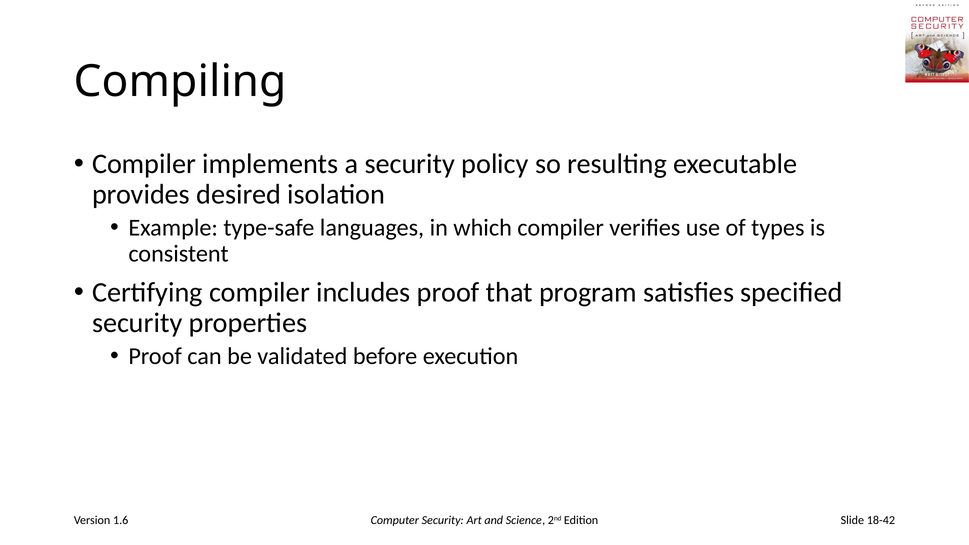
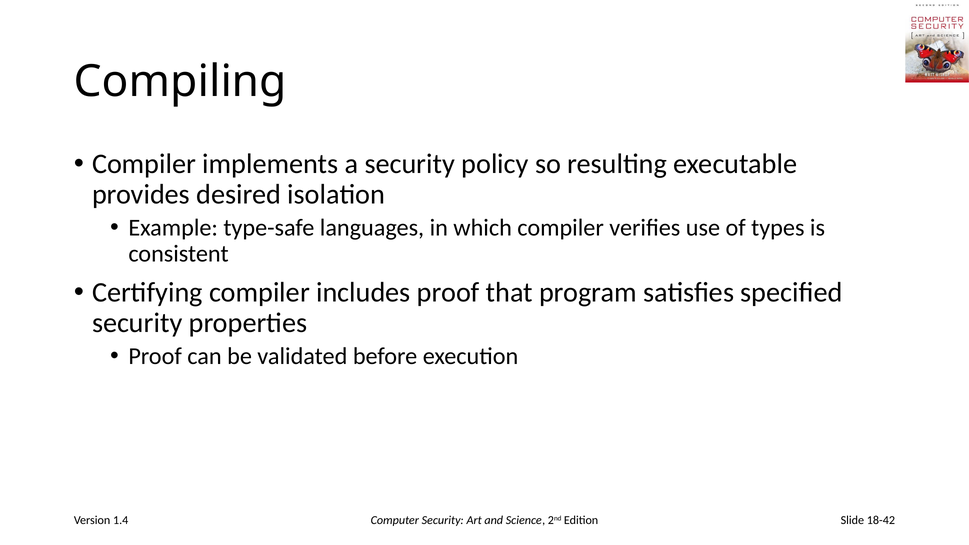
1.6: 1.6 -> 1.4
